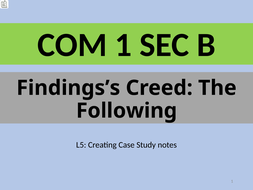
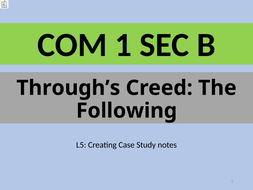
Findings’s: Findings’s -> Through’s
